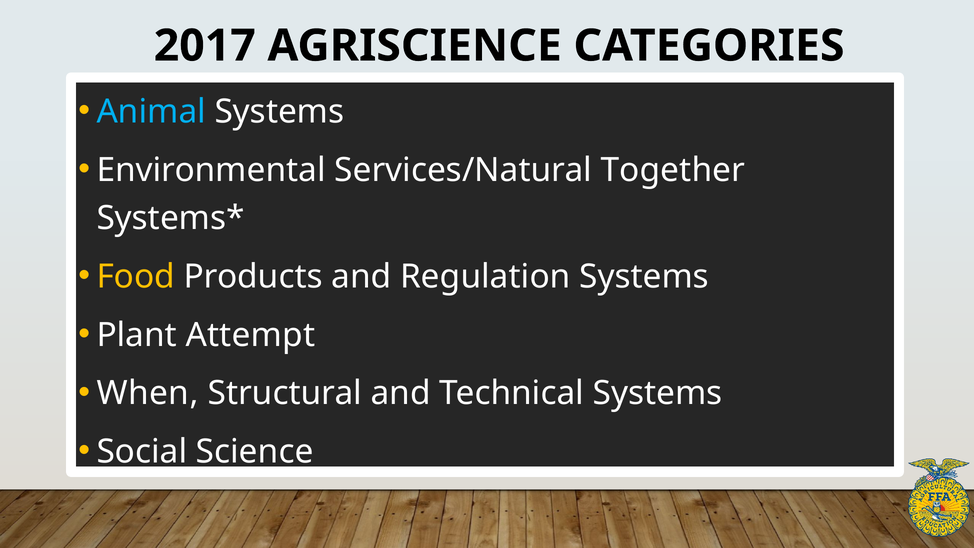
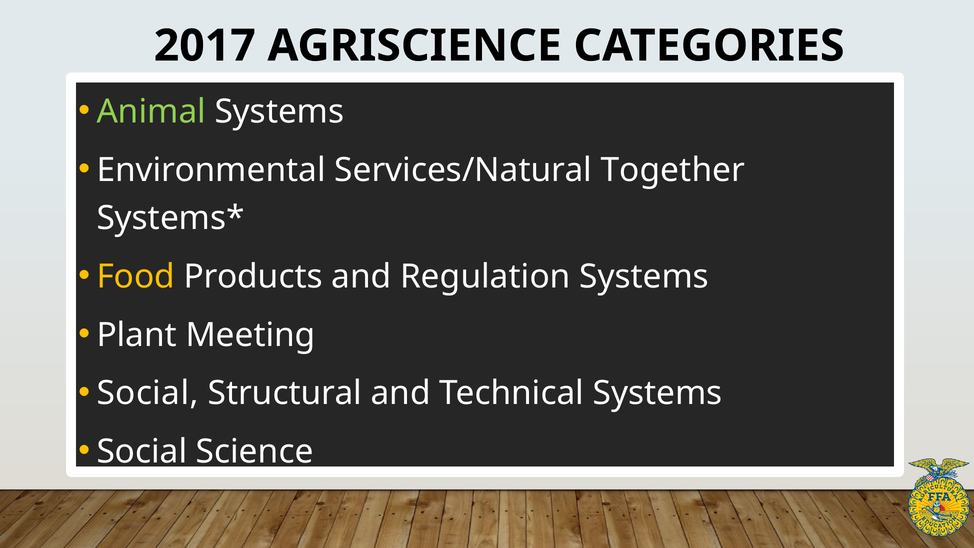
Animal colour: light blue -> light green
Attempt: Attempt -> Meeting
When at (148, 393): When -> Social
